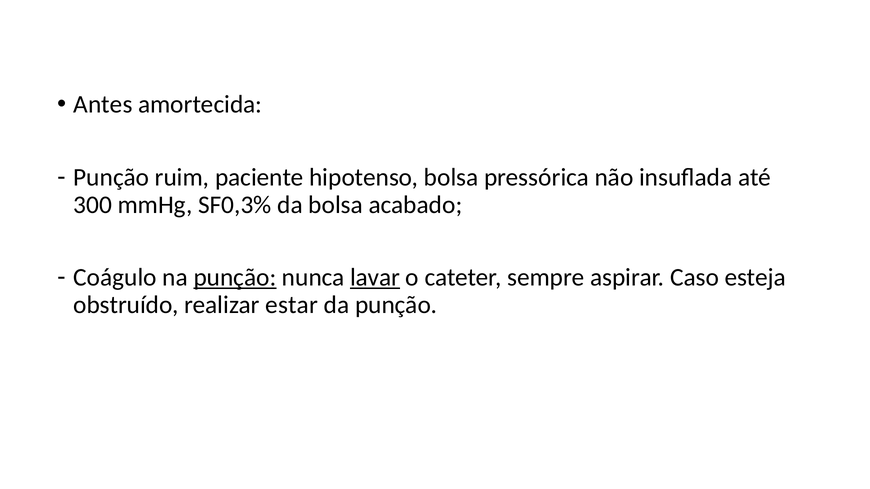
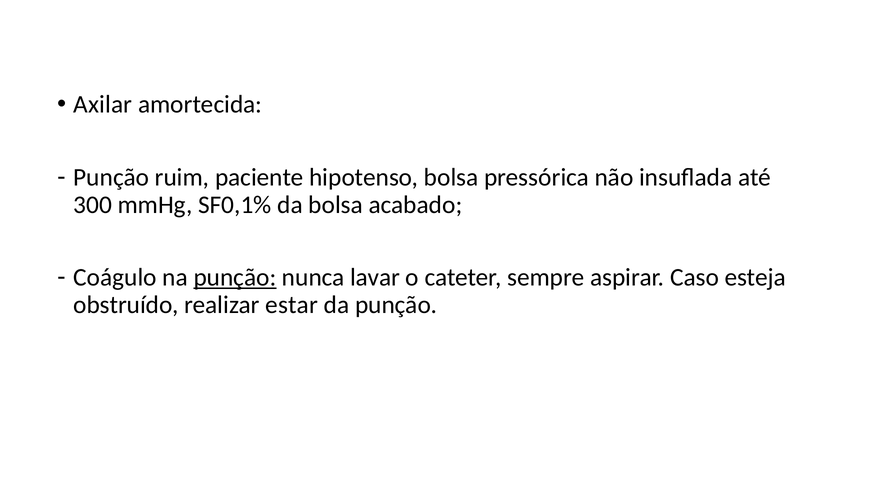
Antes: Antes -> Axilar
SF0,3%: SF0,3% -> SF0,1%
lavar underline: present -> none
